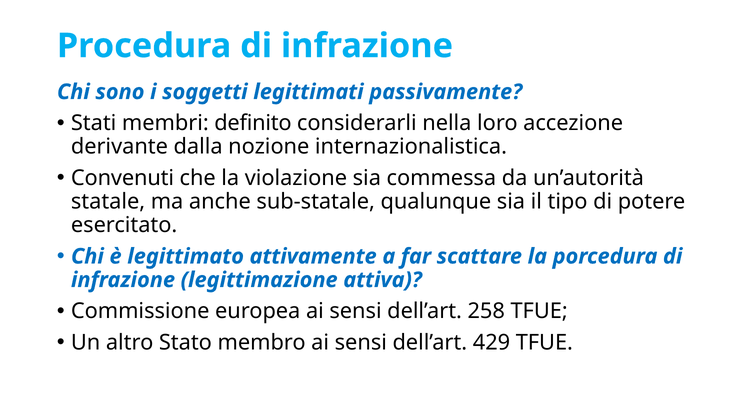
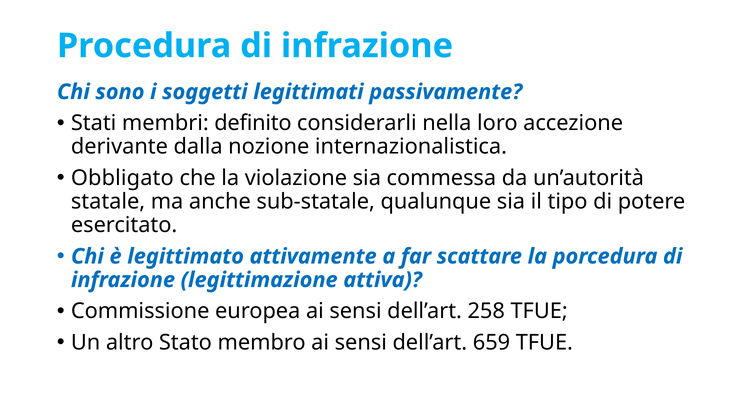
Convenuti: Convenuti -> Obbligato
429: 429 -> 659
